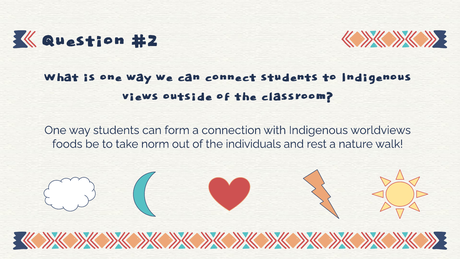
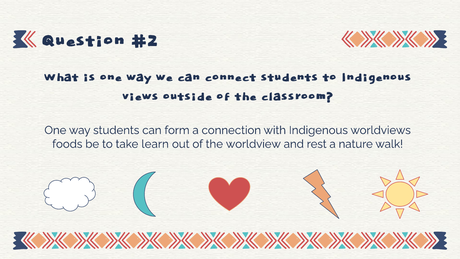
norm: norm -> learn
individuals: individuals -> worldview
